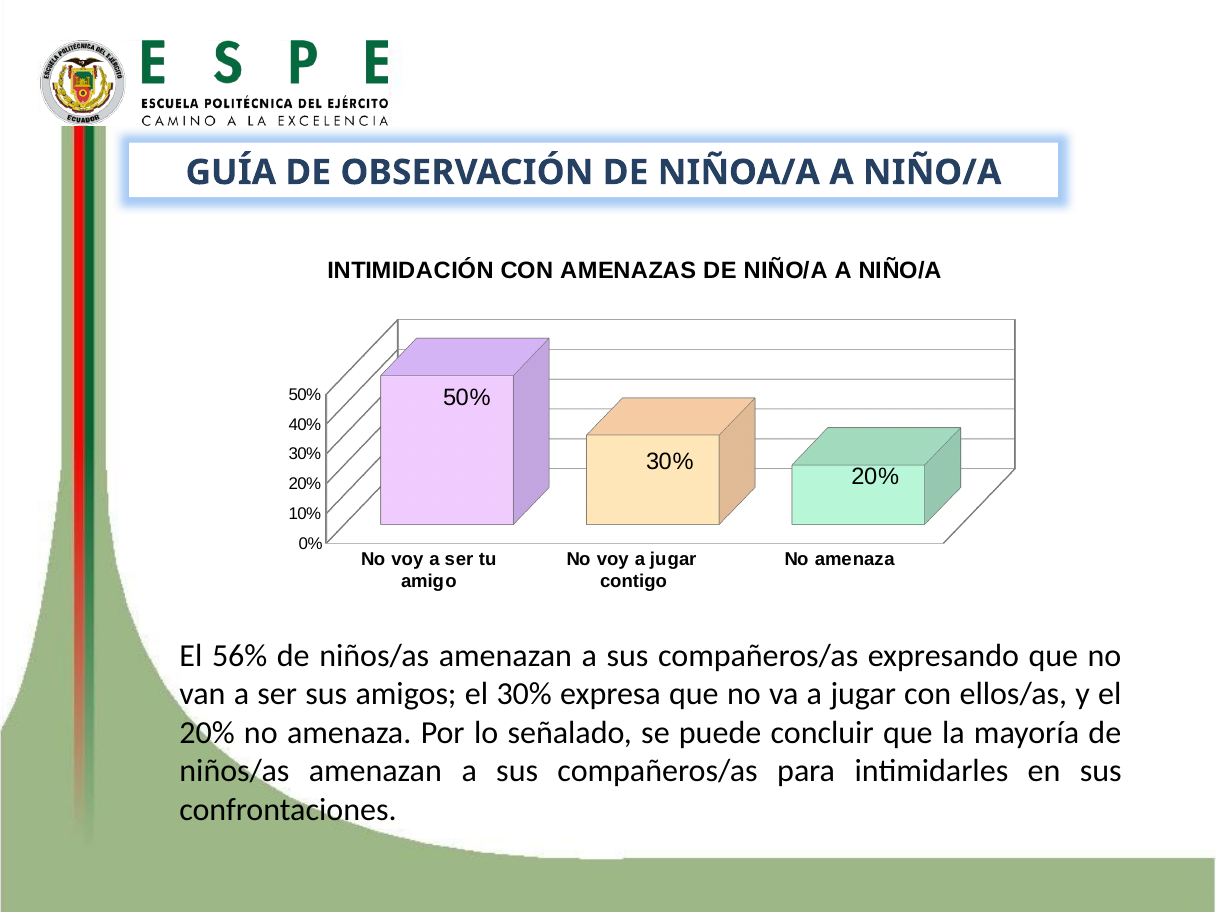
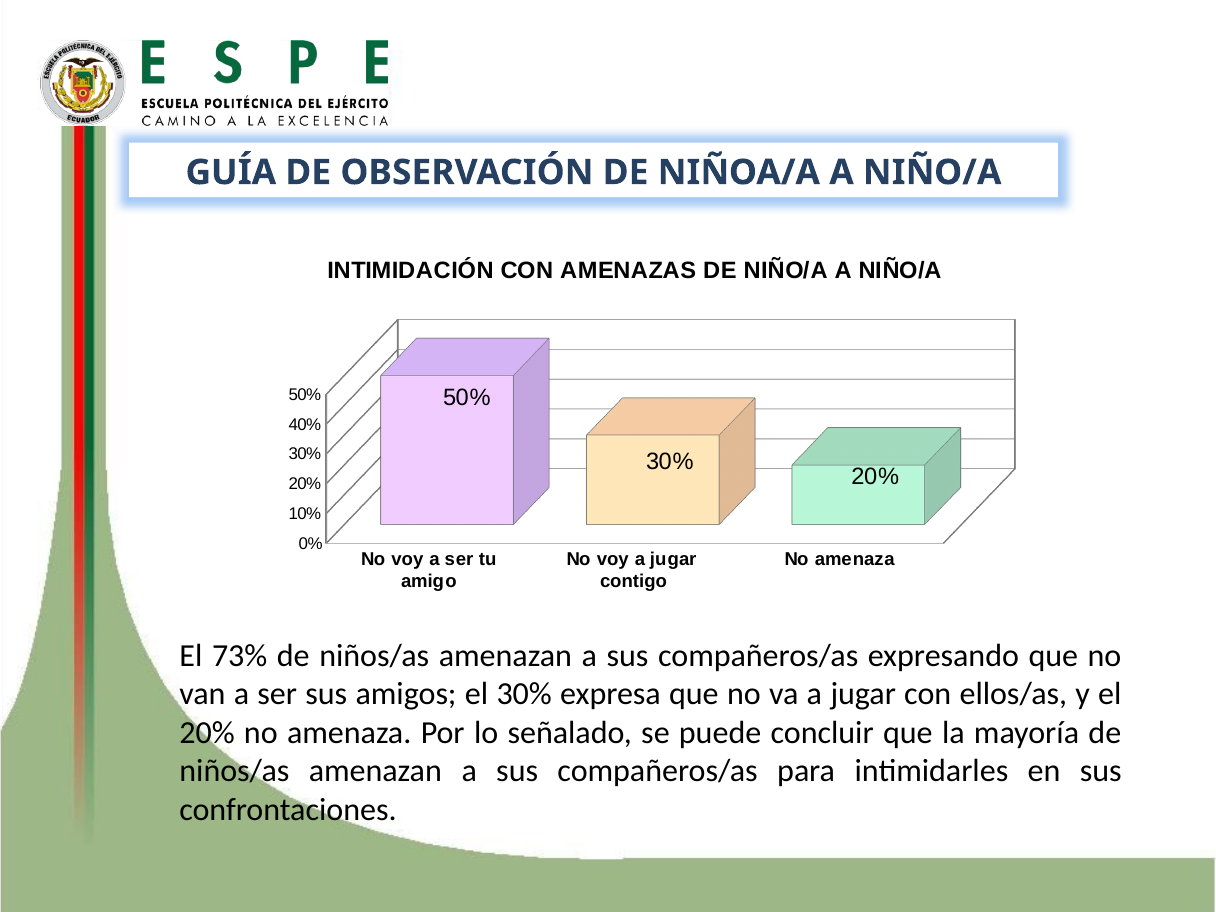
56%: 56% -> 73%
